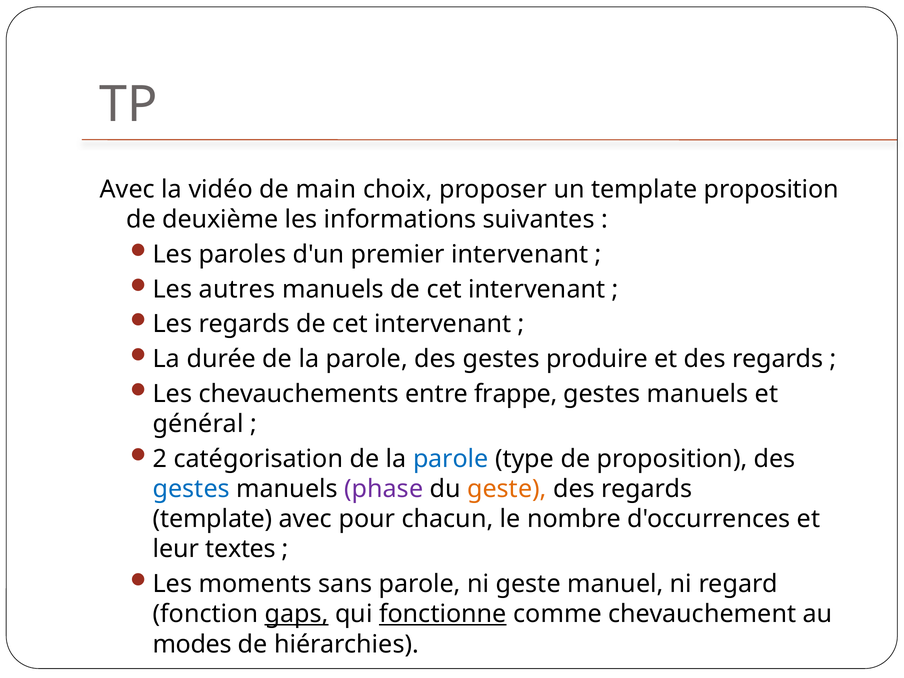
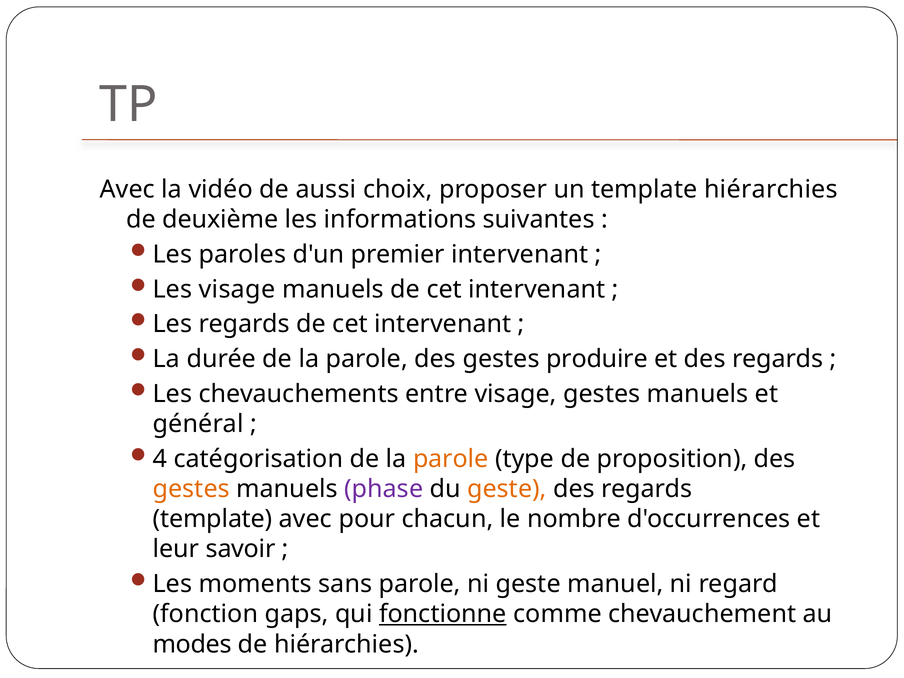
main: main -> aussi
template proposition: proposition -> hiérarchies
Les autres: autres -> visage
entre frappe: frappe -> visage
2: 2 -> 4
parole at (451, 459) colour: blue -> orange
gestes at (191, 489) colour: blue -> orange
textes: textes -> savoir
gaps underline: present -> none
